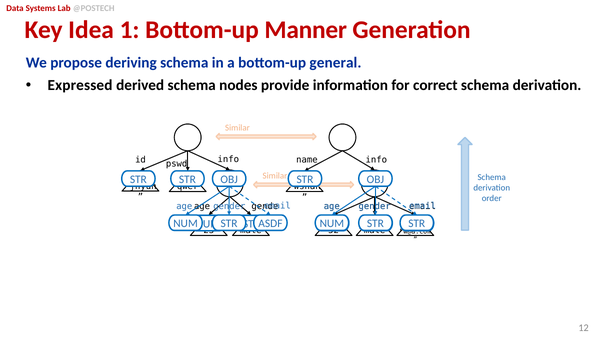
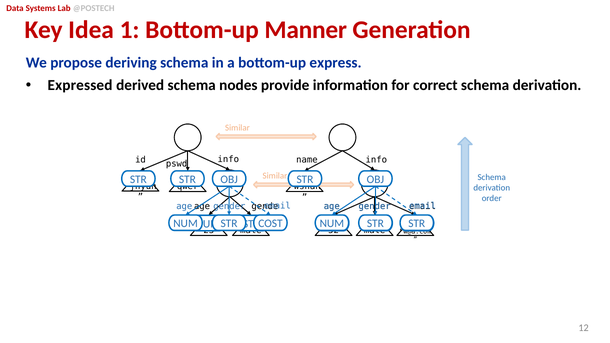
general: general -> express
ASDF: ASDF -> COST
